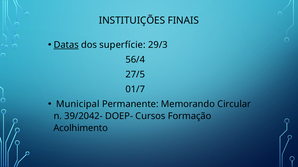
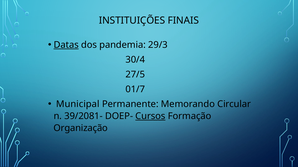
superfície: superfície -> pandemia
56/4: 56/4 -> 30/4
39/2042-: 39/2042- -> 39/2081-
Cursos underline: none -> present
Acolhimento: Acolhimento -> Organização
